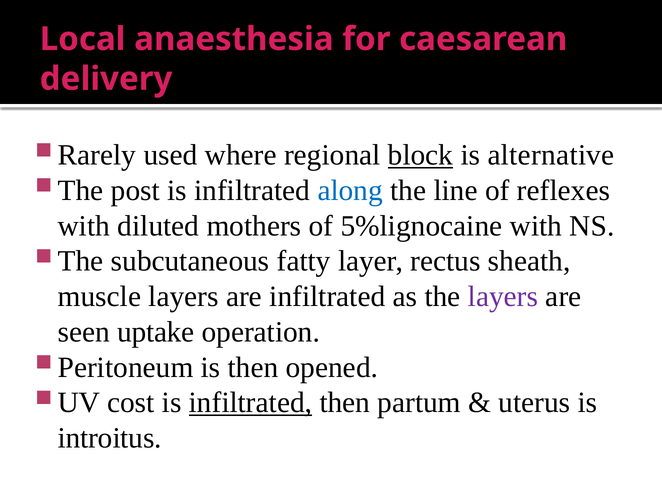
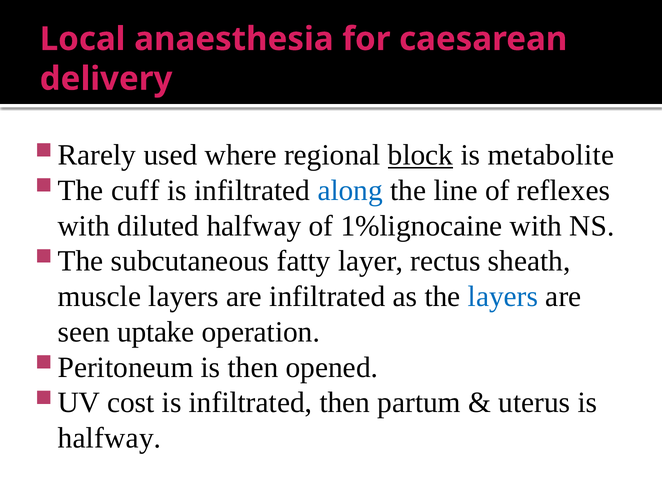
alternative: alternative -> metabolite
post: post -> cuff
diluted mothers: mothers -> halfway
5%lignocaine: 5%lignocaine -> 1%lignocaine
layers at (503, 296) colour: purple -> blue
infiltrated at (250, 402) underline: present -> none
introitus at (110, 438): introitus -> halfway
